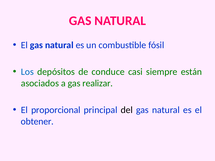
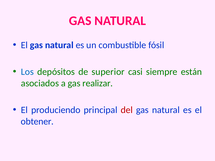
conduce: conduce -> superior
proporcional: proporcional -> produciendo
del colour: black -> red
